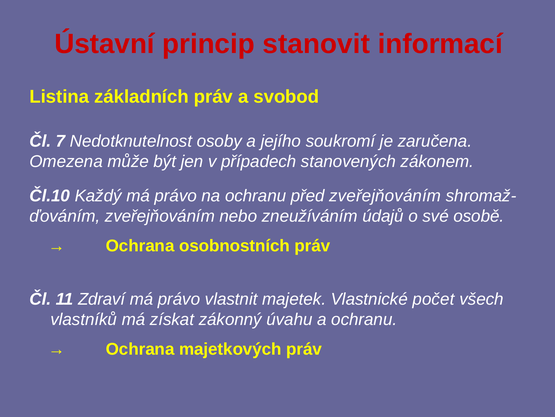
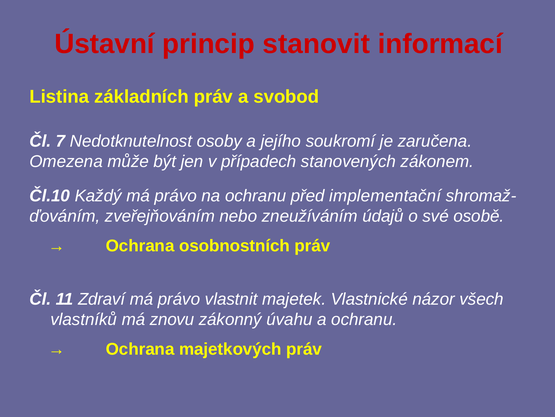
před zveřejňováním: zveřejňováním -> implementační
počet: počet -> názor
získat: získat -> znovu
